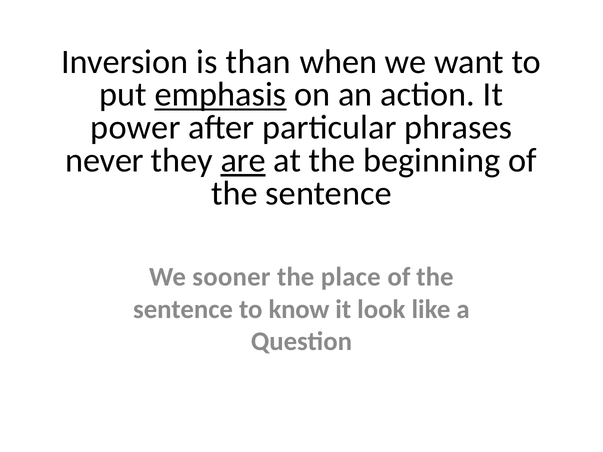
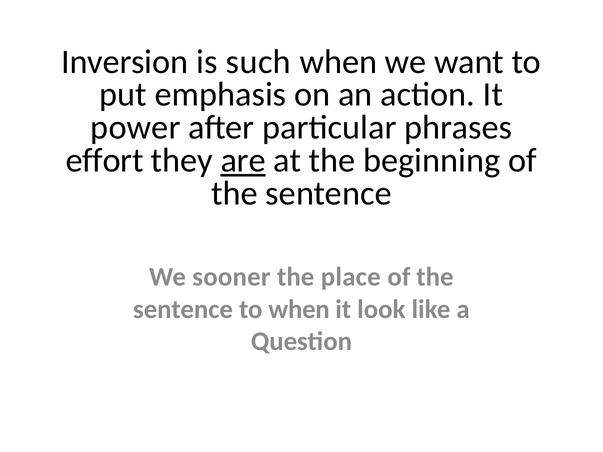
than: than -> such
emphasis underline: present -> none
never: never -> effort
to know: know -> when
